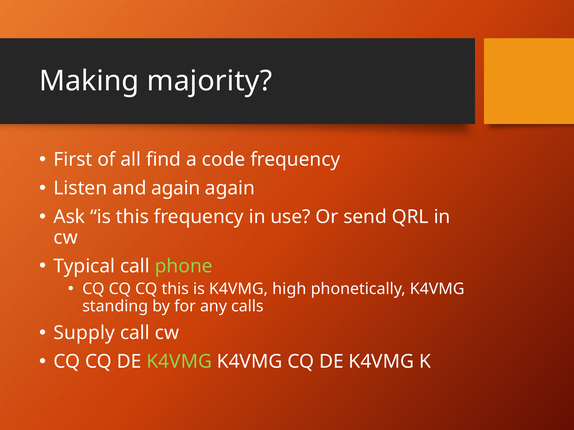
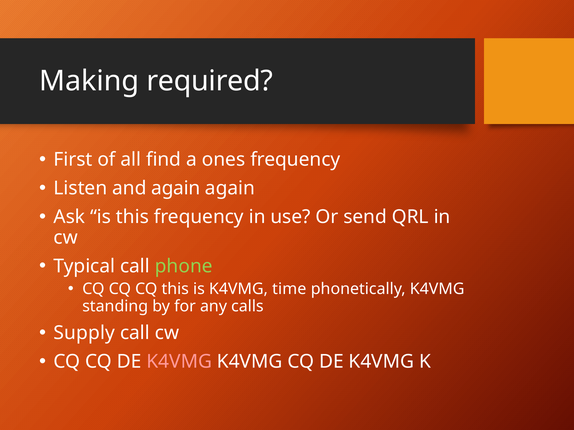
majority: majority -> required
code: code -> ones
high: high -> time
K4VMG at (179, 362) colour: light green -> pink
